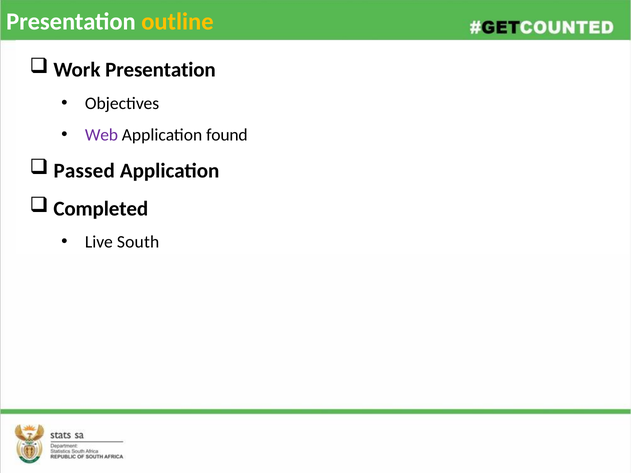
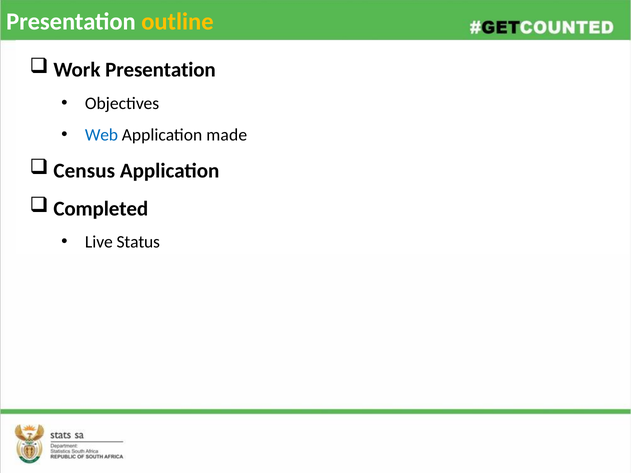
Web colour: purple -> blue
found: found -> made
Passed: Passed -> Census
South: South -> Status
